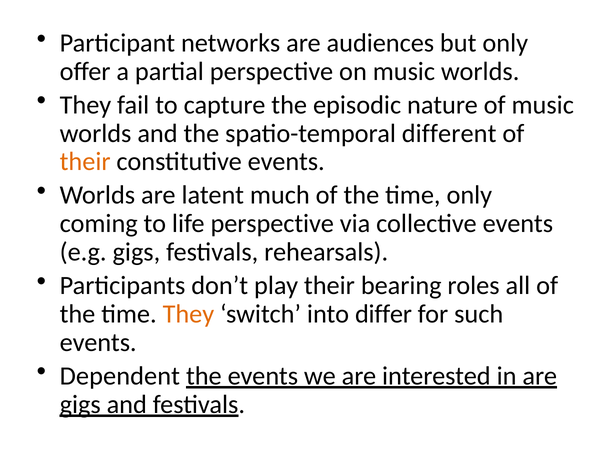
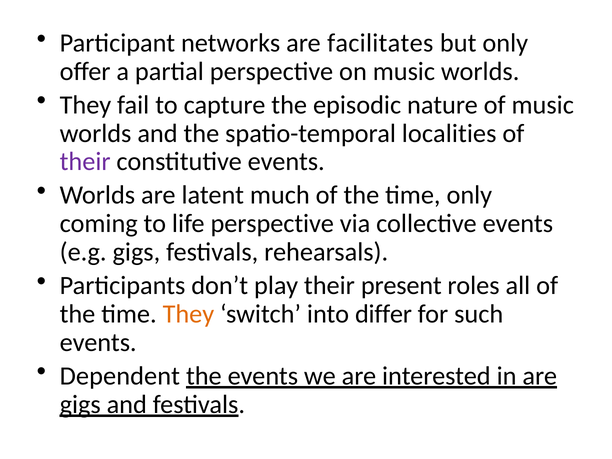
audiences: audiences -> facilitates
different: different -> localities
their at (85, 162) colour: orange -> purple
bearing: bearing -> present
